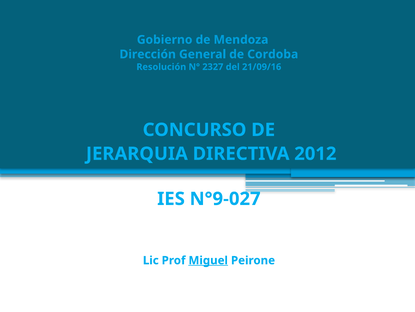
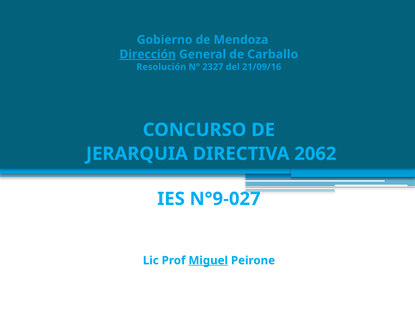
Dirección underline: none -> present
Cordoba: Cordoba -> Carballo
2012: 2012 -> 2062
